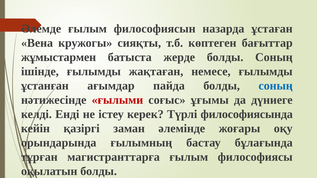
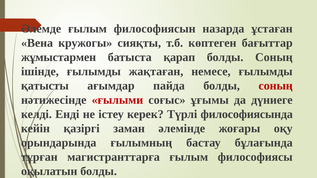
жерде: жерде -> қарап
ұстанған: ұстанған -> қатысты
соның at (276, 86) colour: blue -> red
